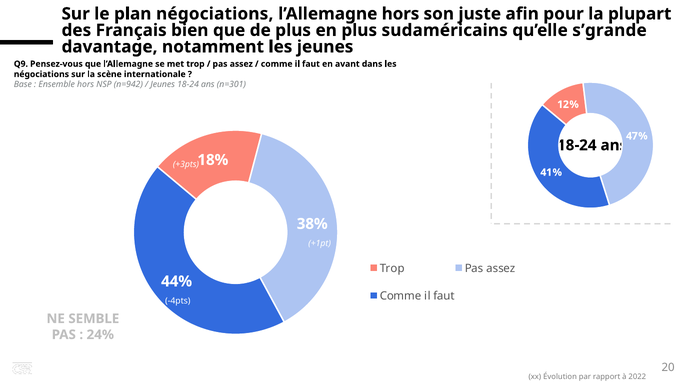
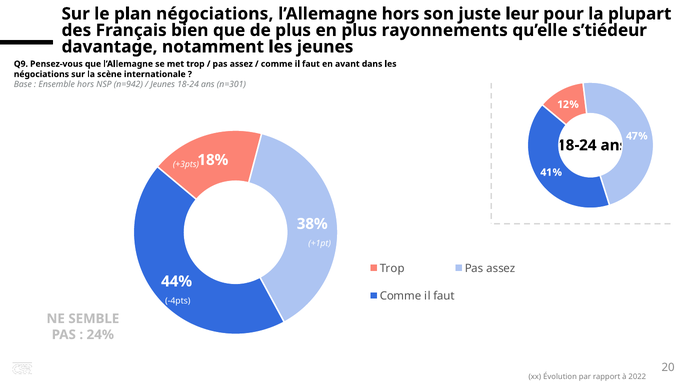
afin: afin -> leur
sudaméricains: sudaméricains -> rayonnements
s’grande: s’grande -> s’tiédeur
